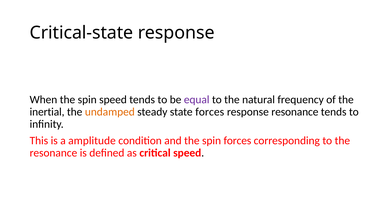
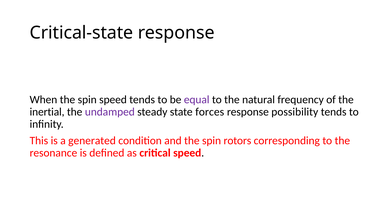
undamped colour: orange -> purple
response resonance: resonance -> possibility
amplitude: amplitude -> generated
spin forces: forces -> rotors
